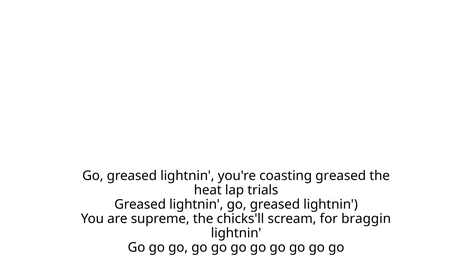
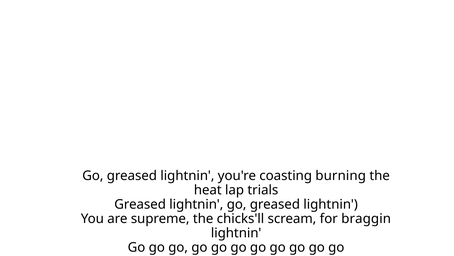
coasting greased: greased -> burning
